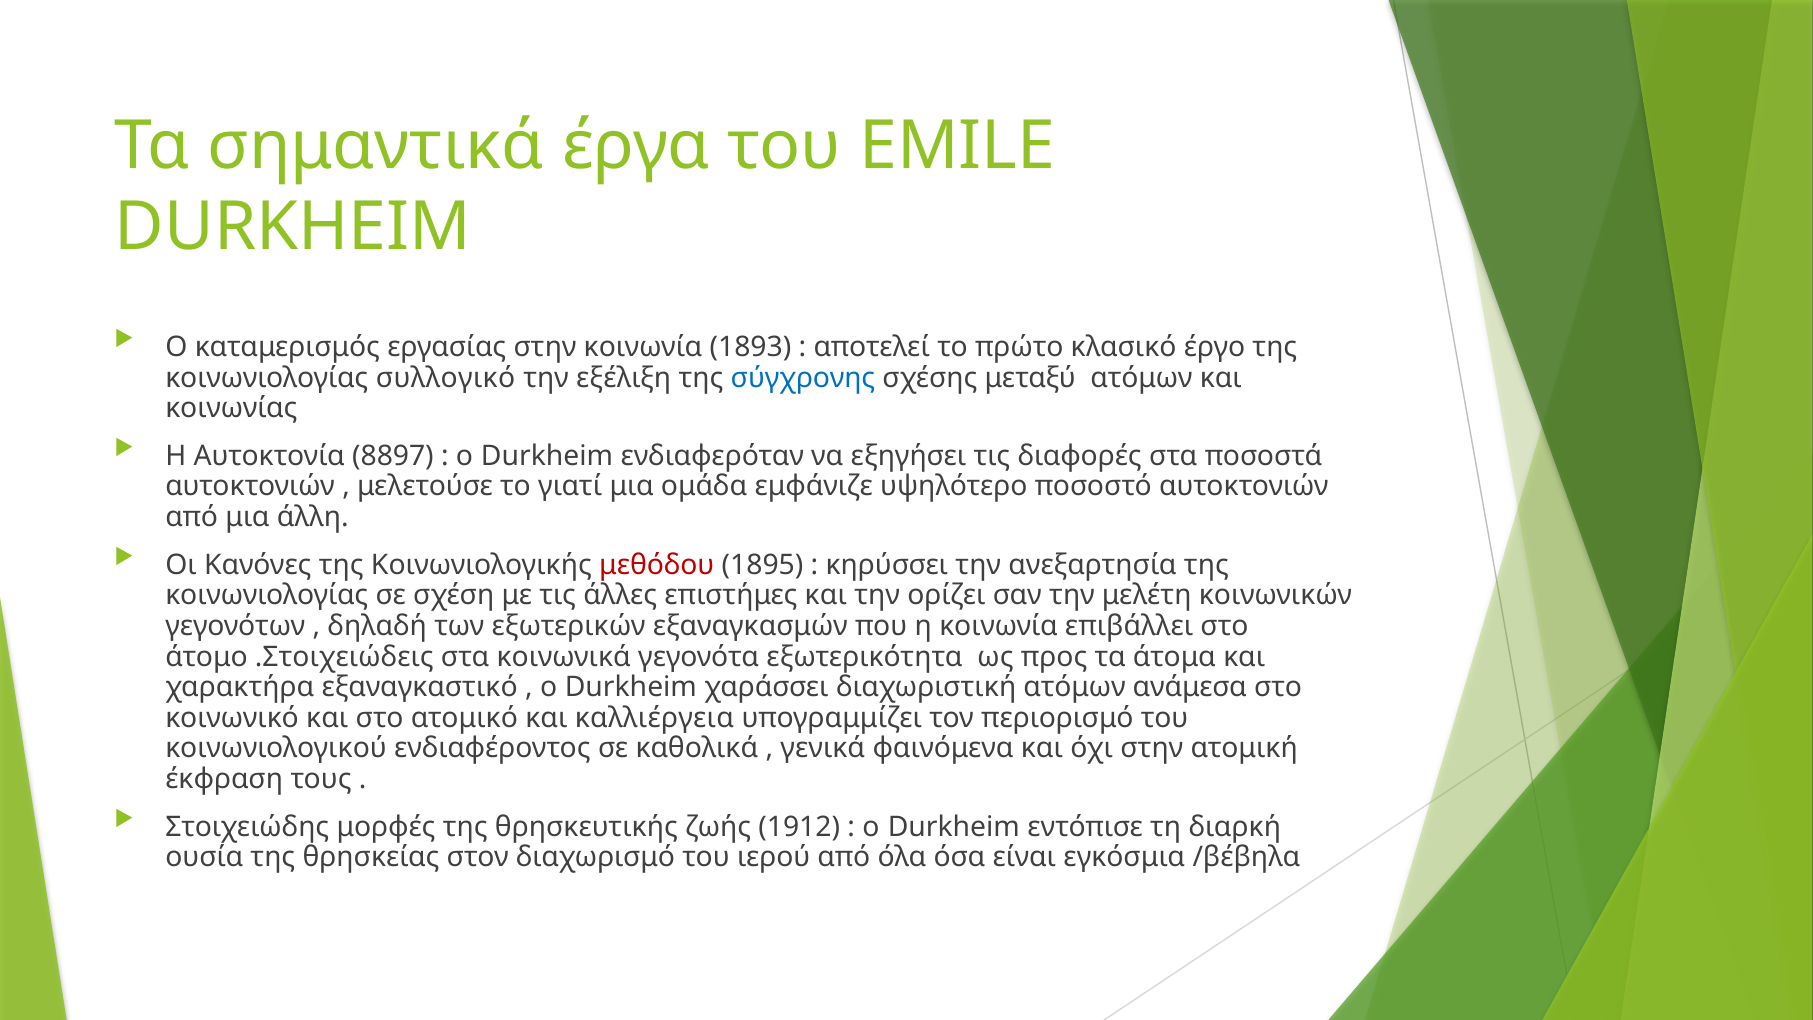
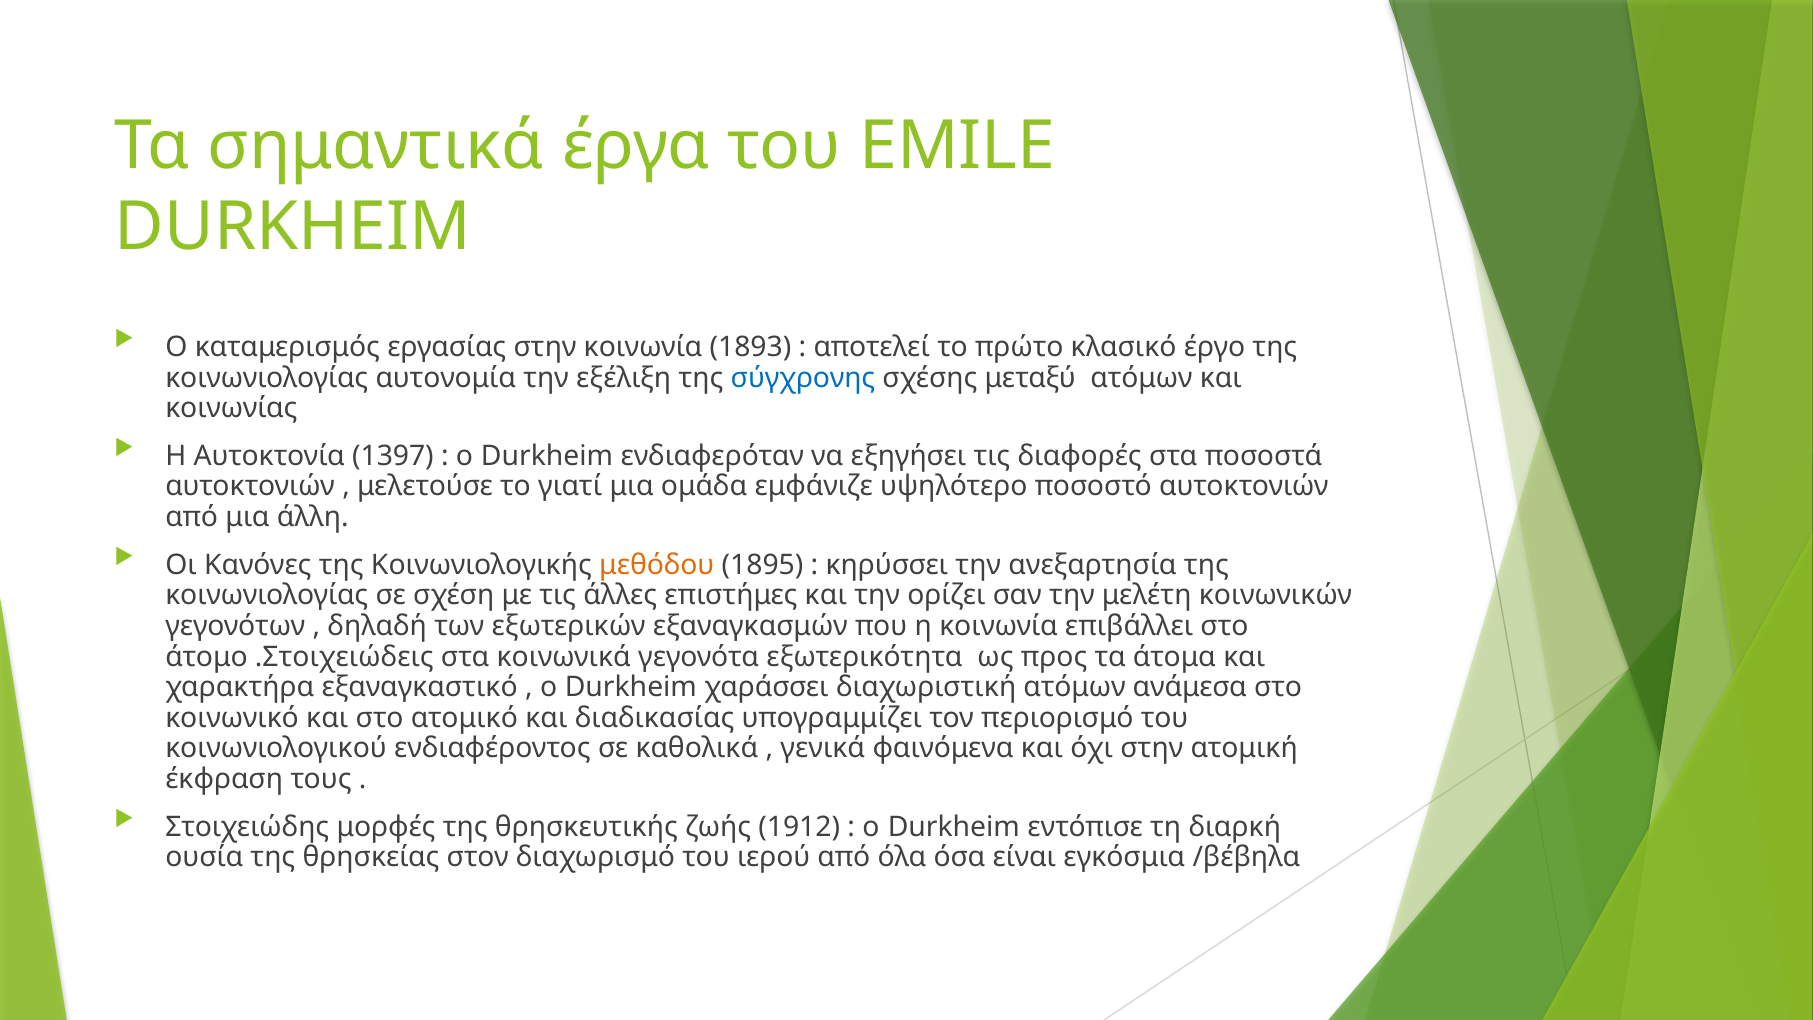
συλλογικό: συλλογικό -> αυτονομία
8897: 8897 -> 1397
μεθόδου colour: red -> orange
καλλιέργεια: καλλιέργεια -> διαδικασίας
